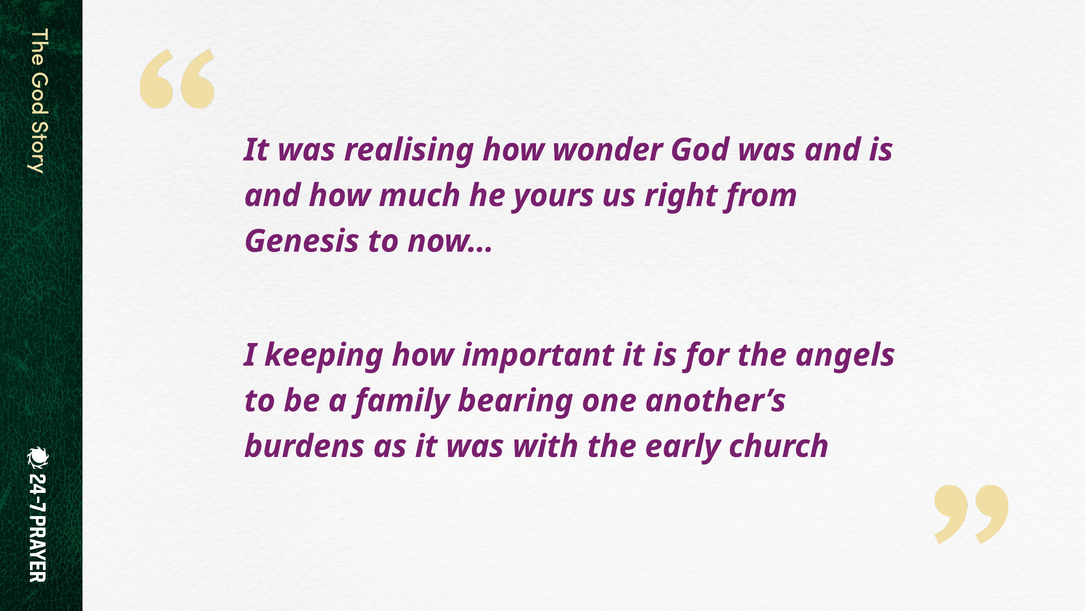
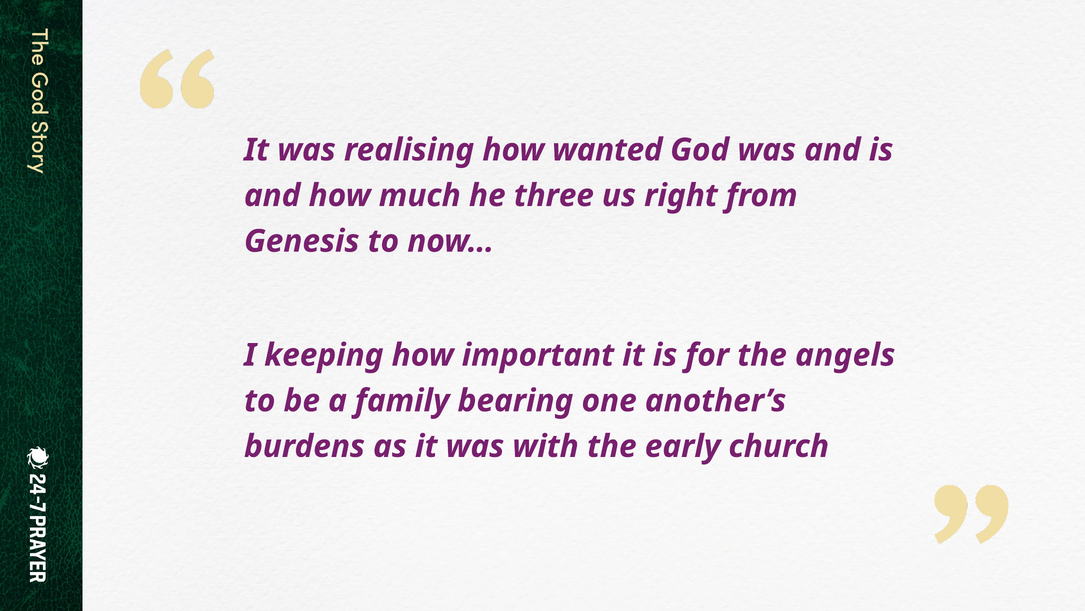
wonder: wonder -> wanted
yours: yours -> three
